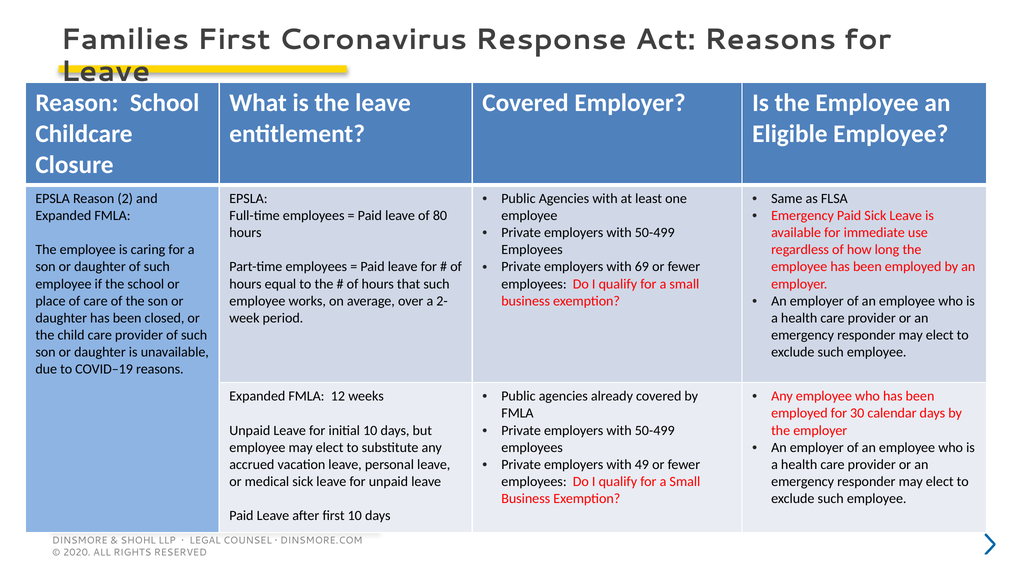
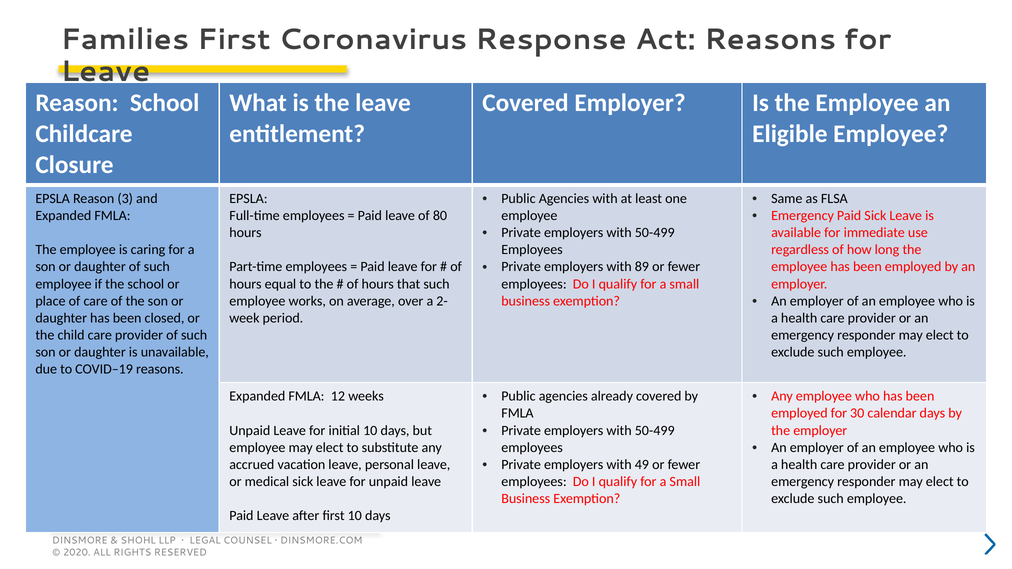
2: 2 -> 3
69: 69 -> 89
